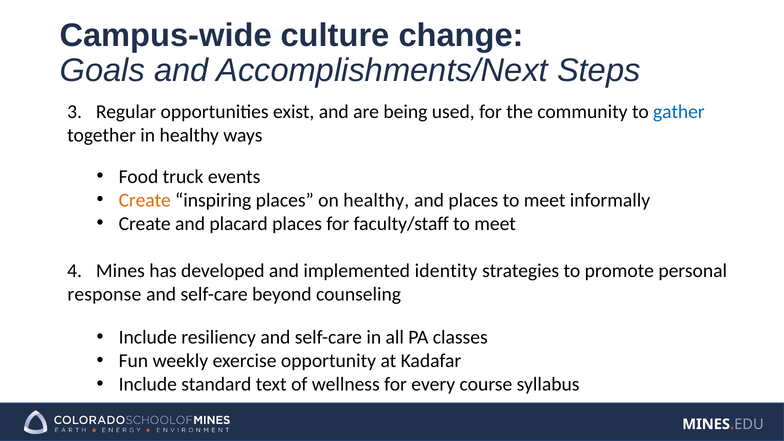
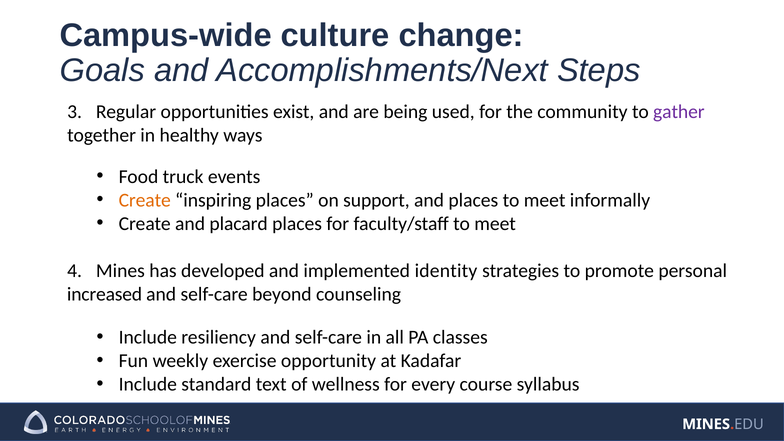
gather colour: blue -> purple
on healthy: healthy -> support
response: response -> increased
